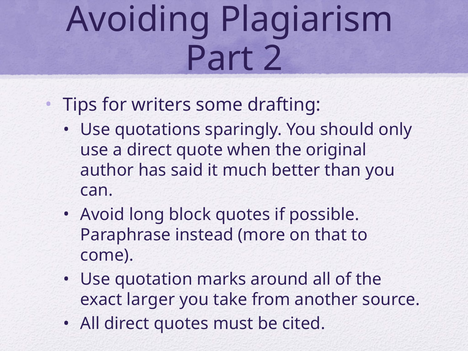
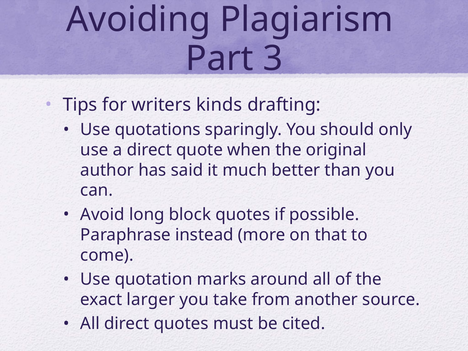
2: 2 -> 3
some: some -> kinds
